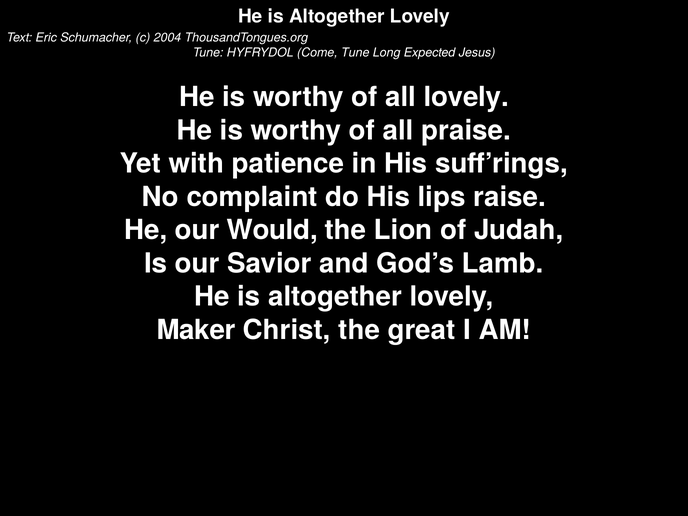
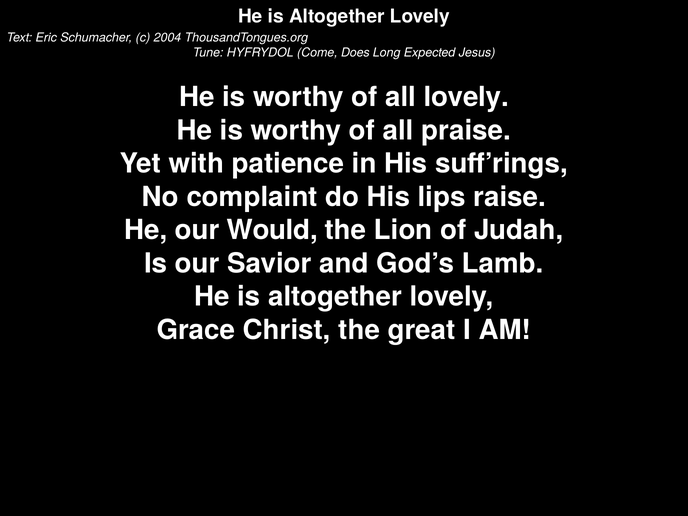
Come Tune: Tune -> Does
Maker: Maker -> Grace
